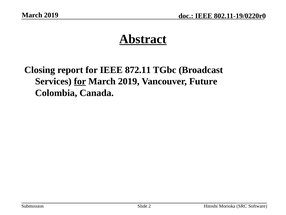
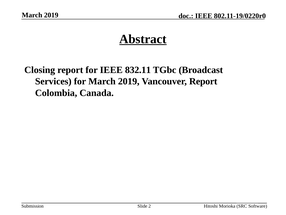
872.11: 872.11 -> 832.11
for at (80, 81) underline: present -> none
Vancouver Future: Future -> Report
